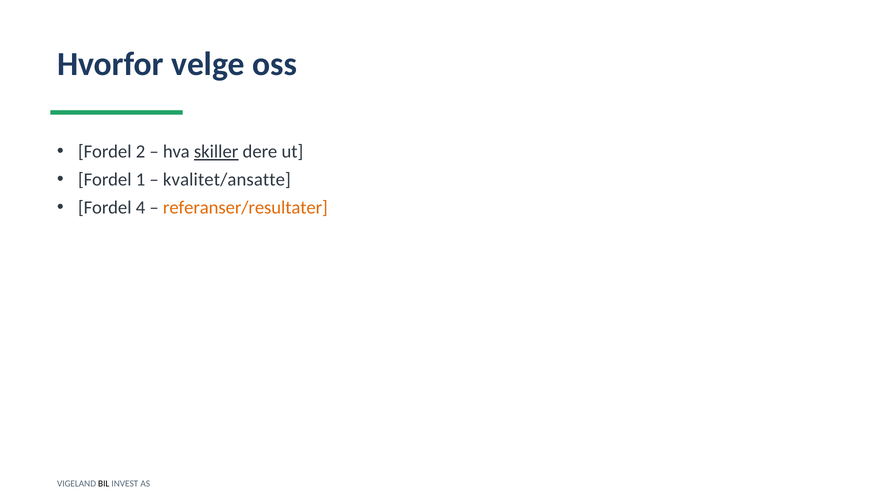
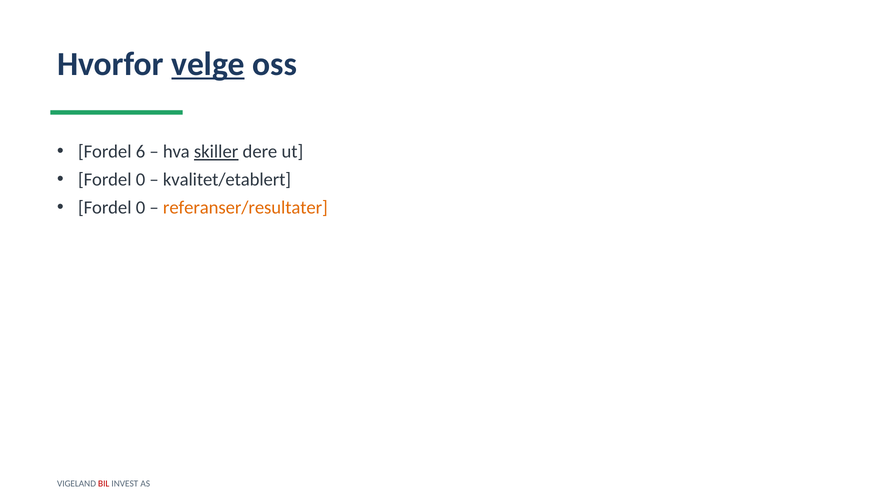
velge underline: none -> present
2: 2 -> 6
1 at (141, 180): 1 -> 0
kvalitet/ansatte: kvalitet/ansatte -> kvalitet/etablert
4 at (141, 208): 4 -> 0
BIL colour: black -> red
